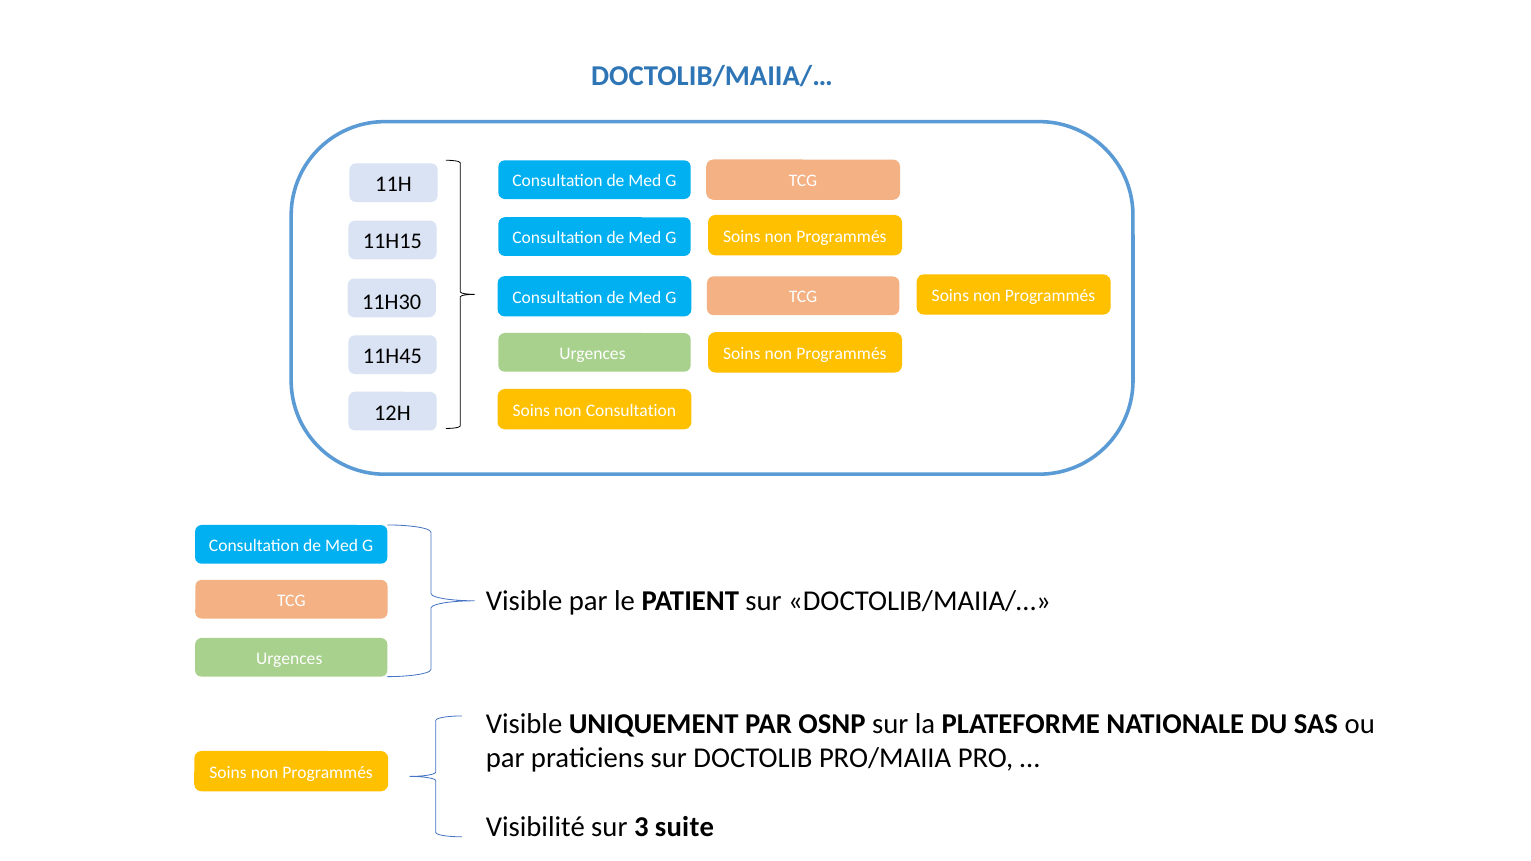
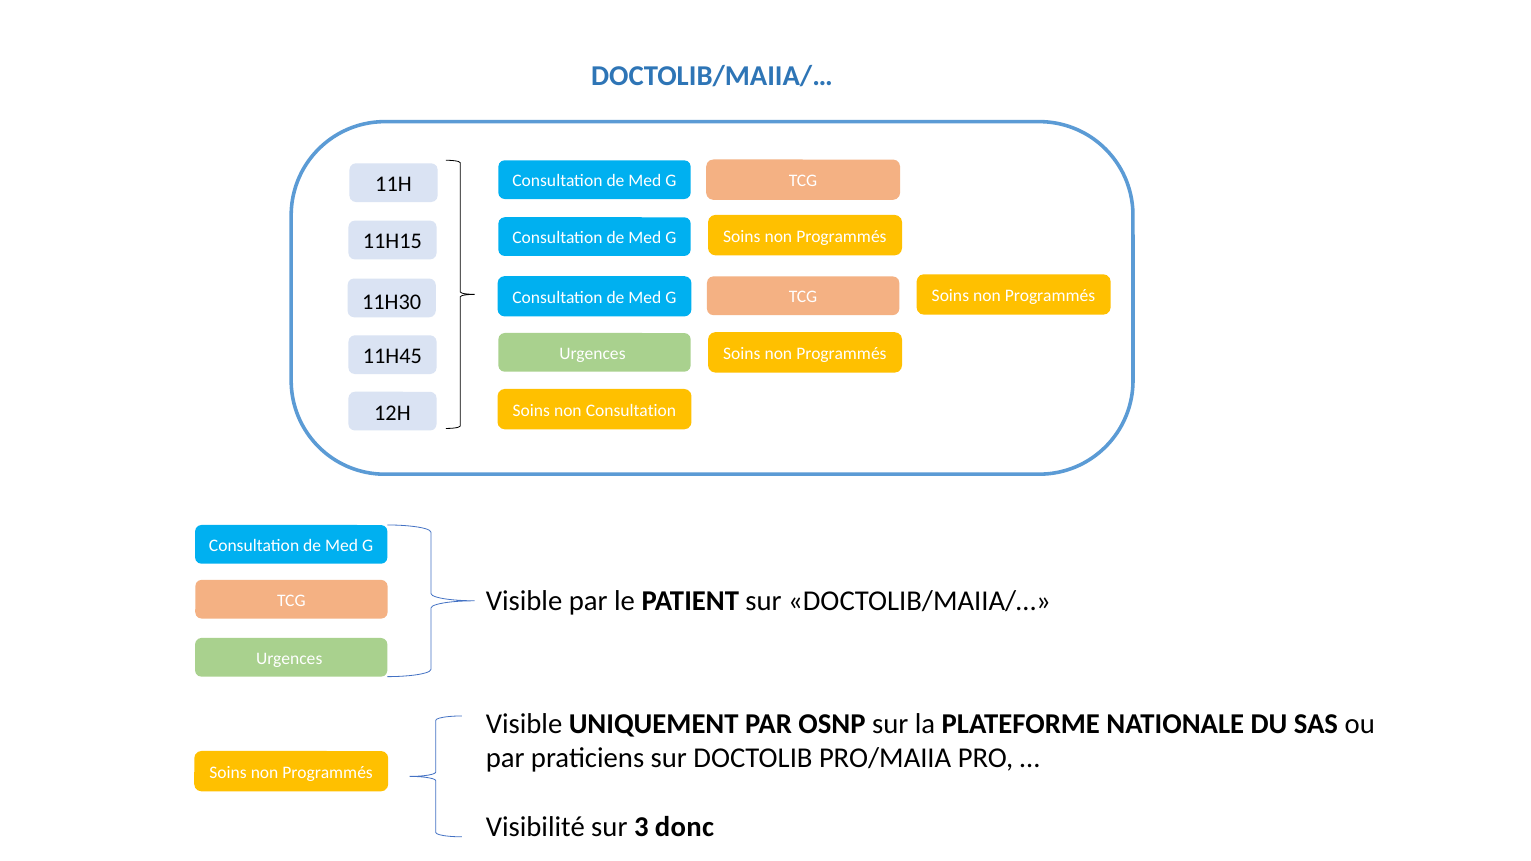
suite: suite -> donc
